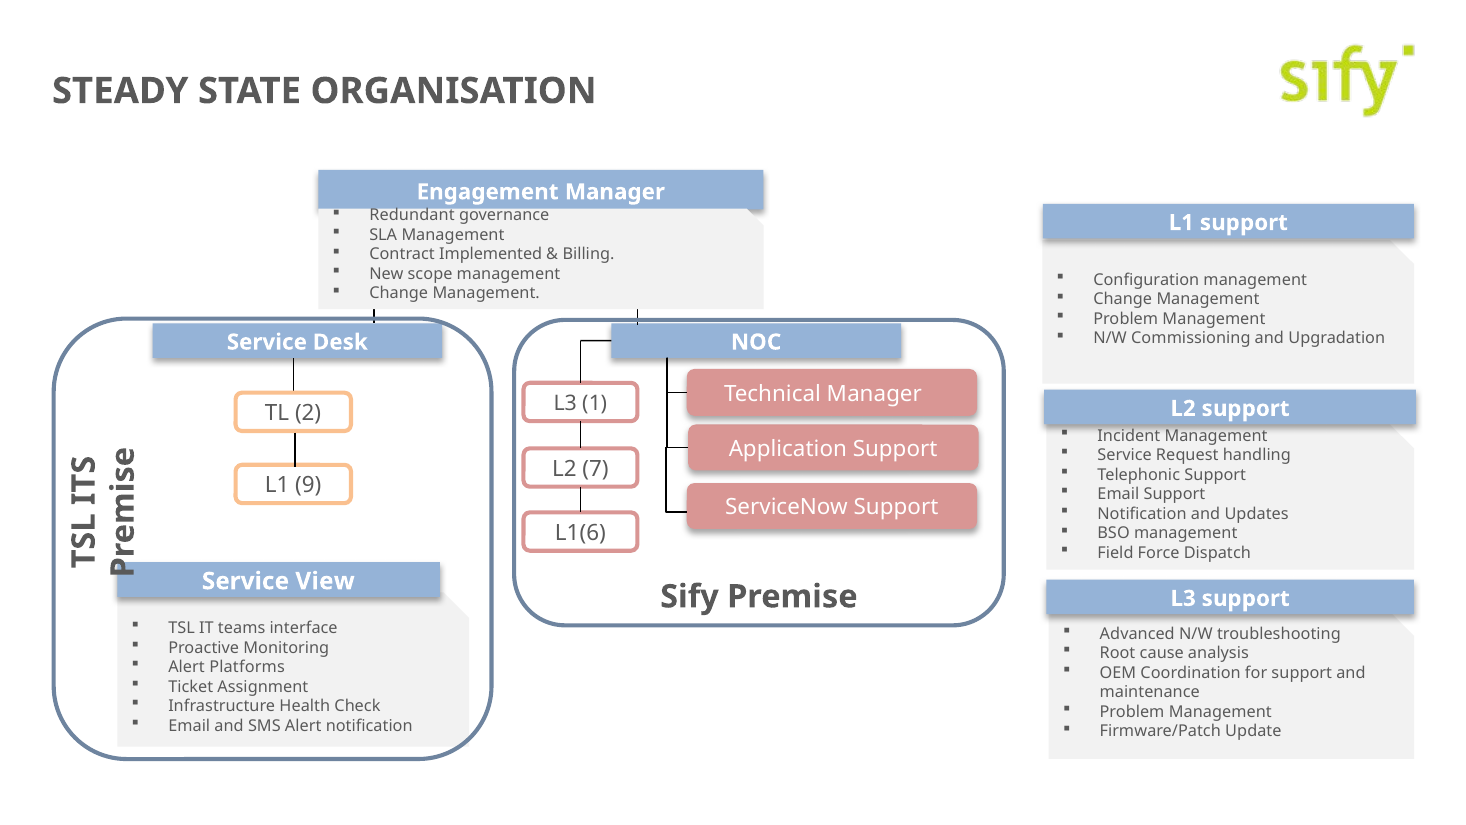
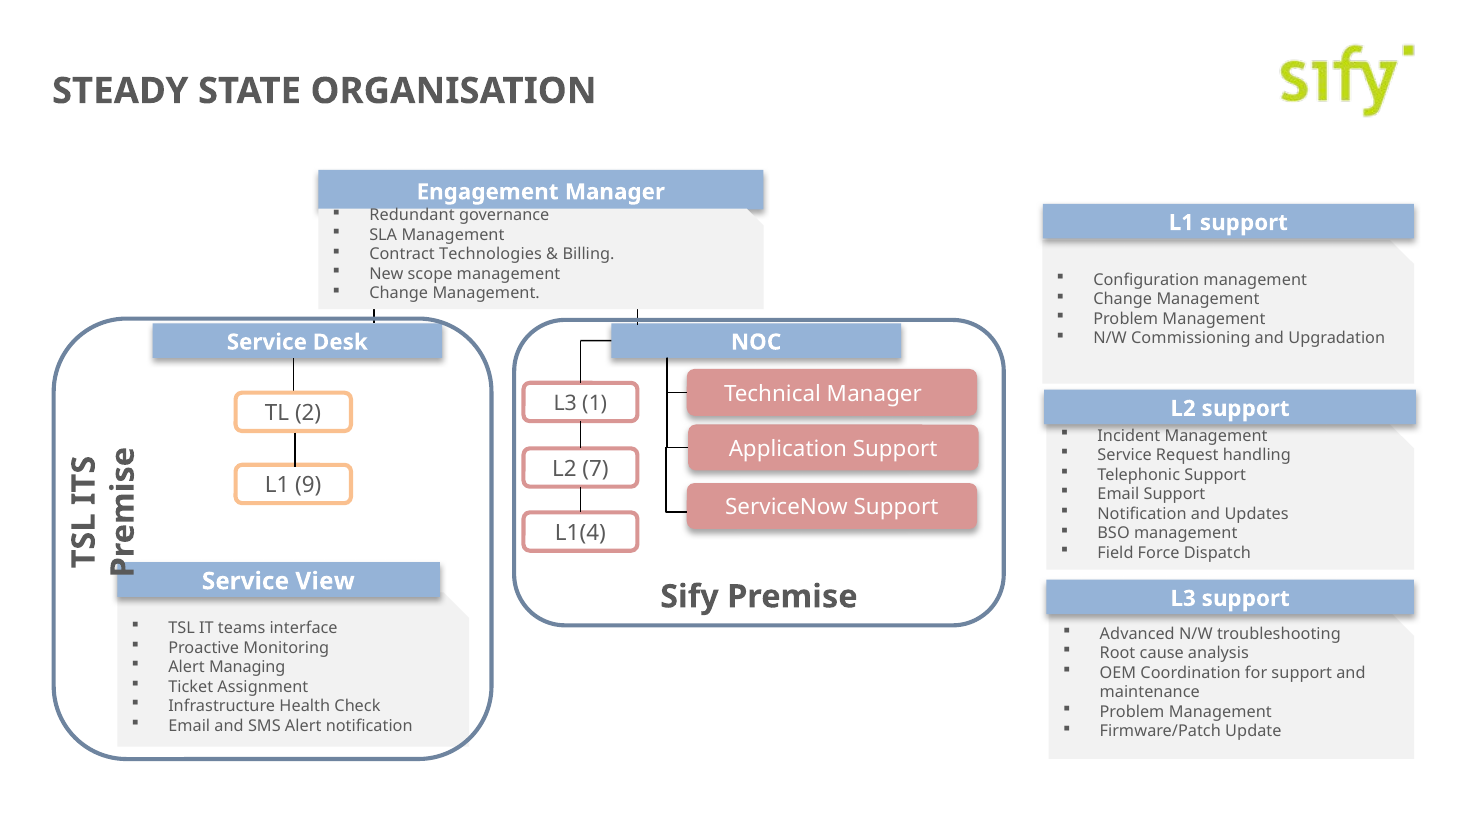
Implemented: Implemented -> Technologies
L1(6: L1(6 -> L1(4
Platforms: Platforms -> Managing
